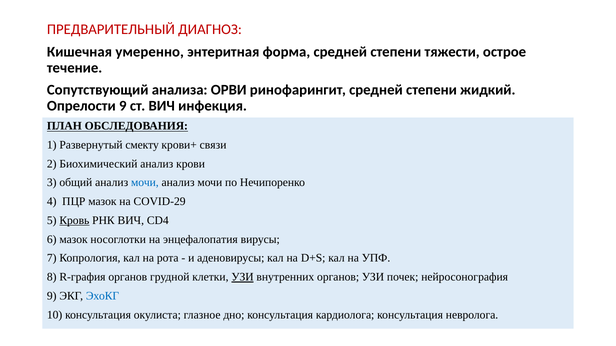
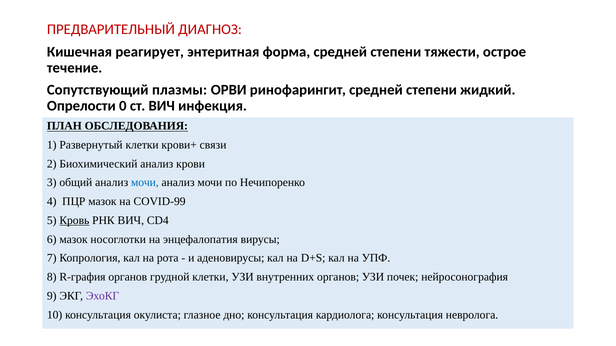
умеренно: умеренно -> реагирует
анализа: анализа -> плазмы
Опрелости 9: 9 -> 0
Развернутый смекту: смекту -> клетки
COVID-29: COVID-29 -> COVID-99
УЗИ at (243, 277) underline: present -> none
ЭхоКГ colour: blue -> purple
